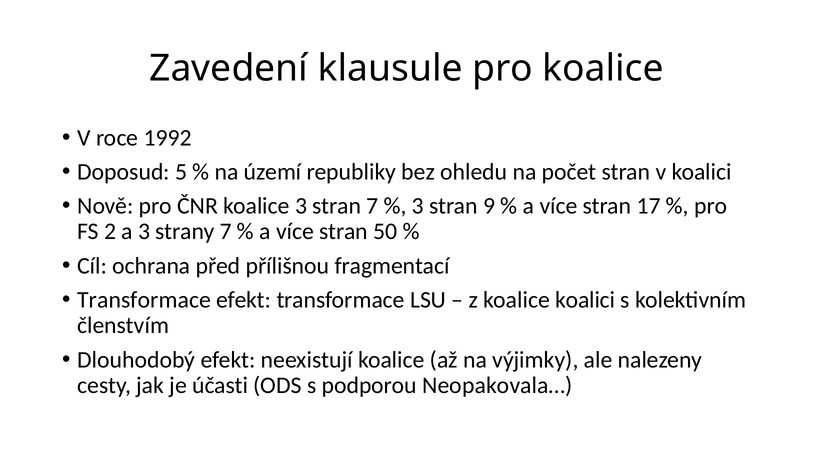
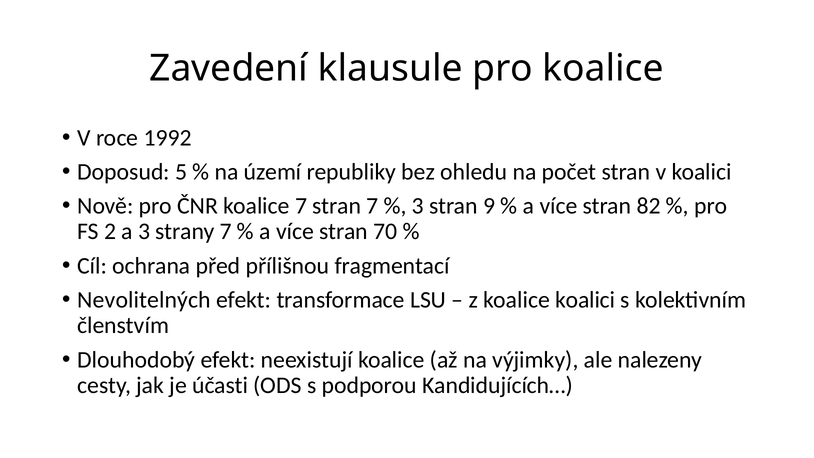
koalice 3: 3 -> 7
17: 17 -> 82
50: 50 -> 70
Transformace at (144, 300): Transformace -> Nevolitelných
Neopakovala…: Neopakovala… -> Kandidujících…
